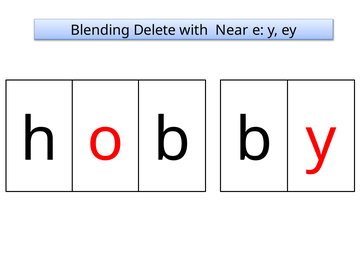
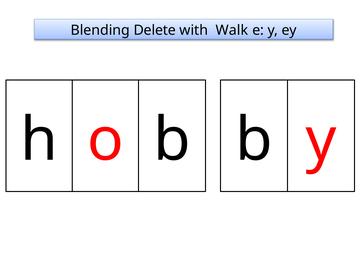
Near: Near -> Walk
